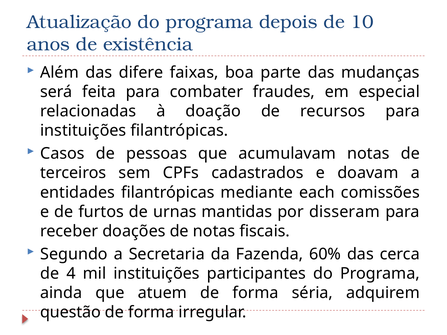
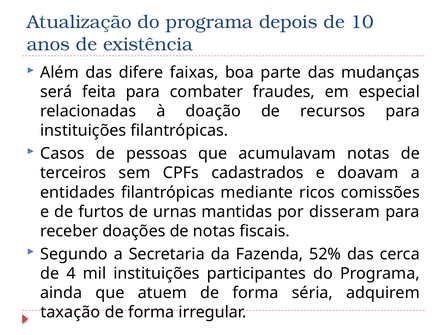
each: each -> ricos
60%: 60% -> 52%
questão: questão -> taxação
